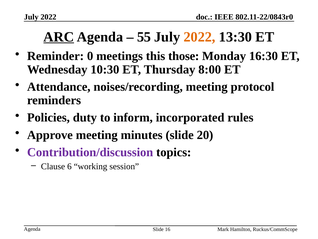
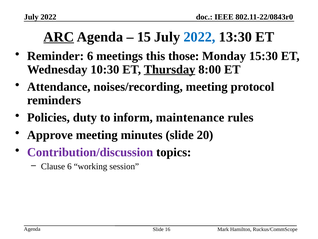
55: 55 -> 15
2022 at (200, 37) colour: orange -> blue
Reminder 0: 0 -> 6
16:30: 16:30 -> 15:30
Thursday underline: none -> present
incorporated: incorporated -> maintenance
